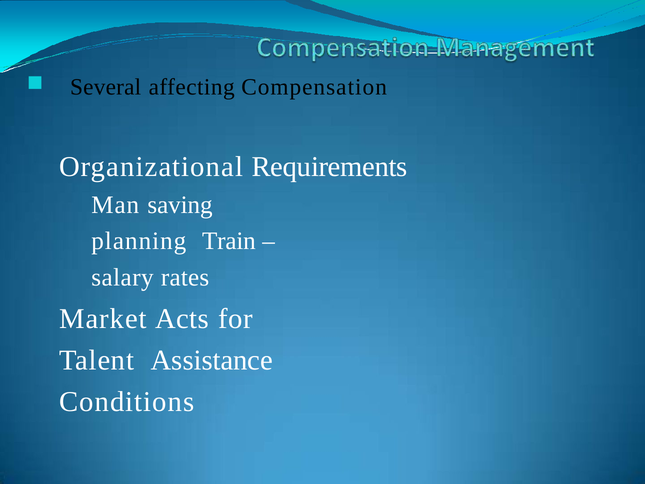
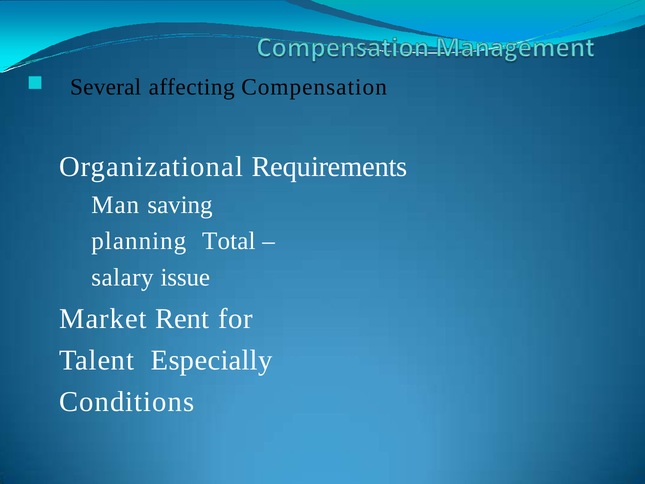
Train: Train -> Total
rates: rates -> issue
Acts: Acts -> Rent
Assistance: Assistance -> Especially
